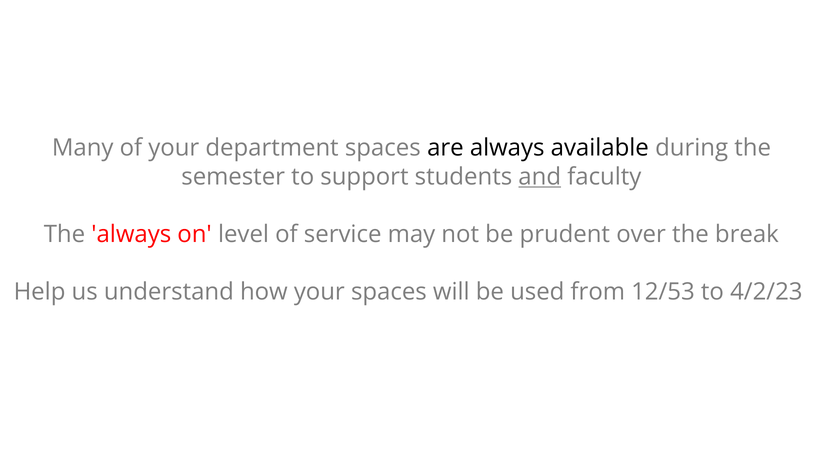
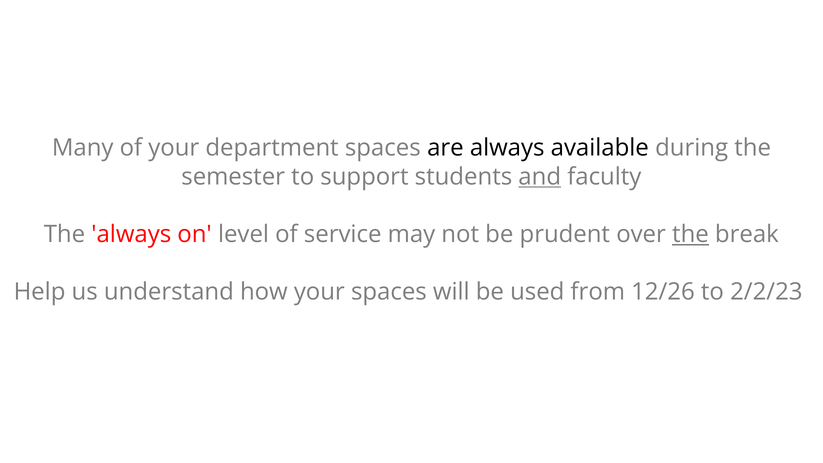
the at (690, 234) underline: none -> present
12/53: 12/53 -> 12/26
4/2/23: 4/2/23 -> 2/2/23
